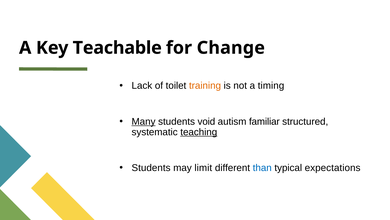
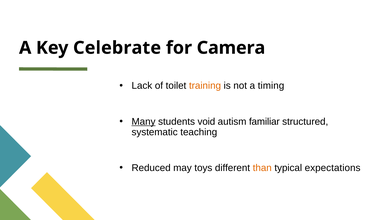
Teachable: Teachable -> Celebrate
Change: Change -> Camera
teaching underline: present -> none
Students at (151, 167): Students -> Reduced
limit: limit -> toys
than colour: blue -> orange
